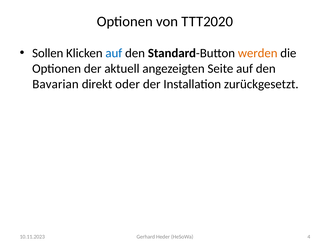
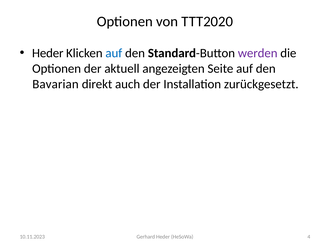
Sollen at (48, 53): Sollen -> Heder
werden colour: orange -> purple
oder: oder -> auch
